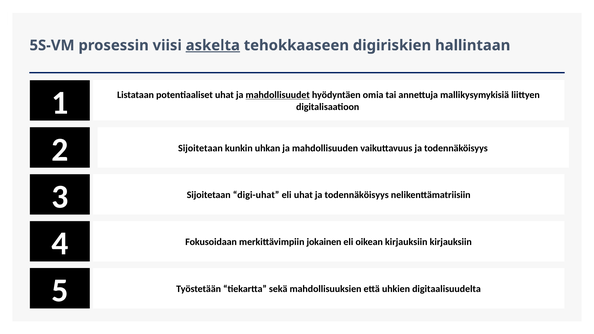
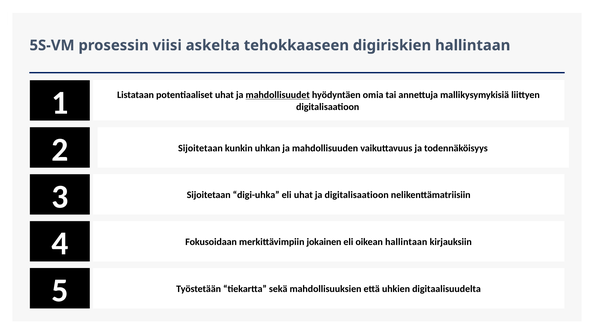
askelta underline: present -> none
digi-uhat: digi-uhat -> digi-uhka
uhat ja todennäköisyys: todennäköisyys -> digitalisaatioon
oikean kirjauksiin: kirjauksiin -> hallintaan
